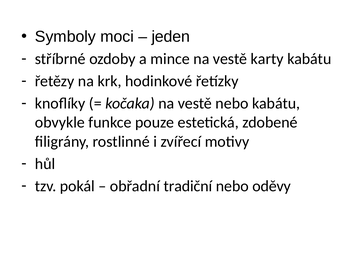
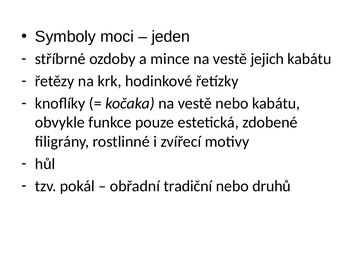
karty: karty -> jejich
oděvy: oděvy -> druhů
